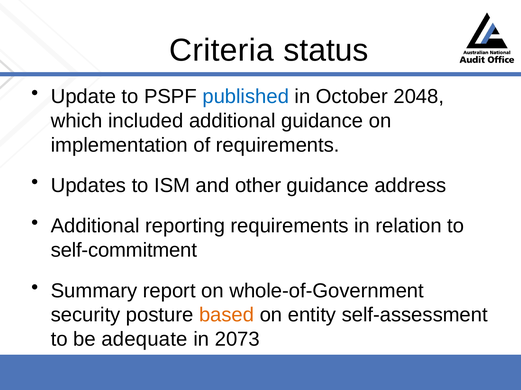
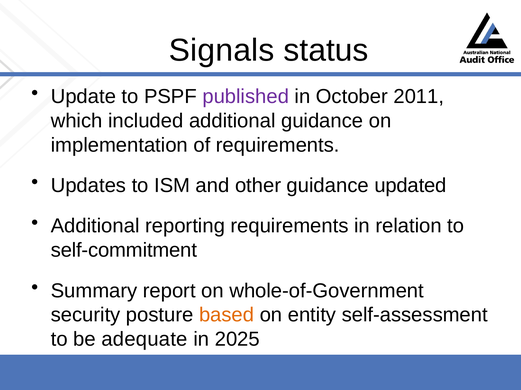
Criteria: Criteria -> Signals
published colour: blue -> purple
2048: 2048 -> 2011
address: address -> updated
2073: 2073 -> 2025
